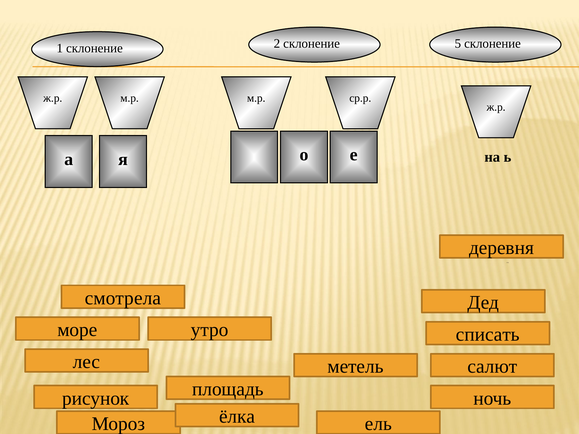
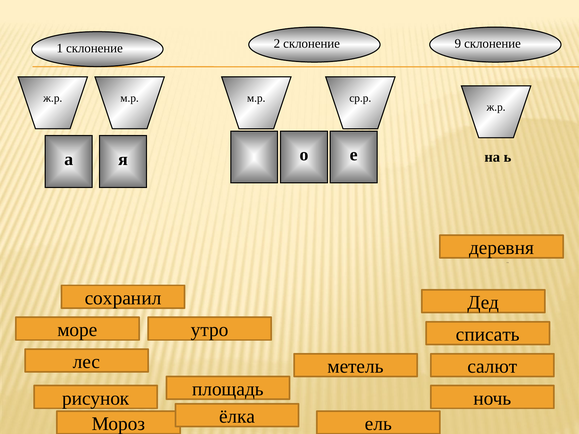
5: 5 -> 9
смотрела: смотрела -> сохранил
